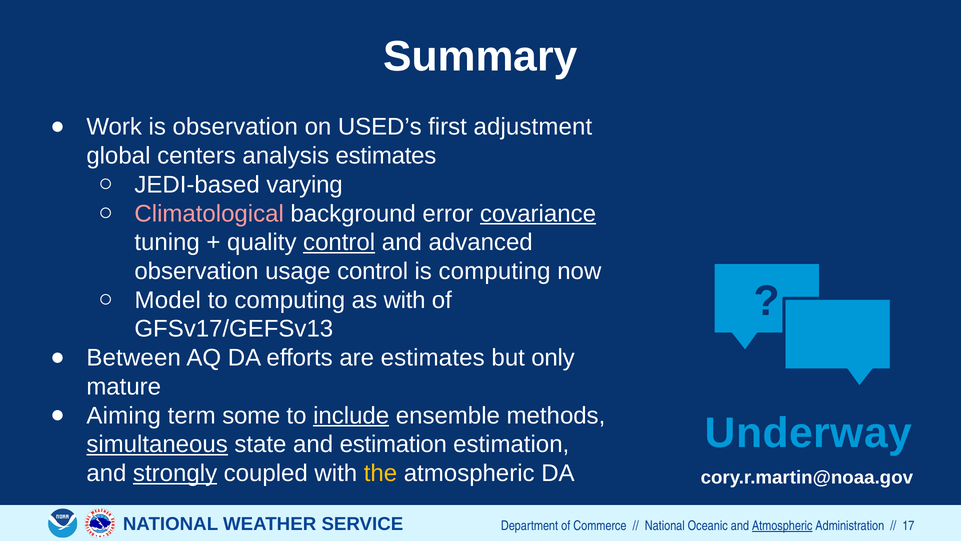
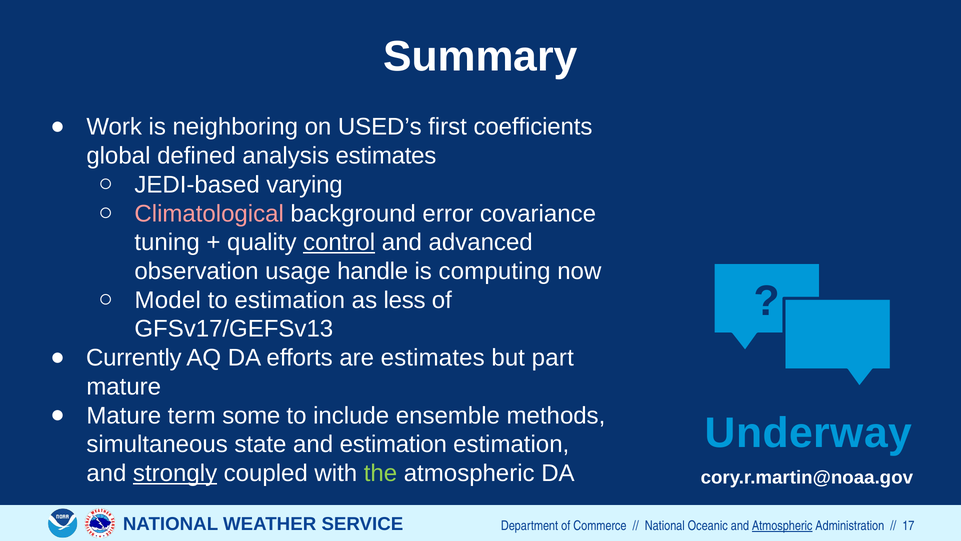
is observation: observation -> neighboring
adjustment: adjustment -> coefficients
centers: centers -> defined
covariance underline: present -> none
usage control: control -> handle
to computing: computing -> estimation
as with: with -> less
Between: Between -> Currently
only: only -> part
Aiming at (124, 415): Aiming -> Mature
include underline: present -> none
simultaneous underline: present -> none
the colour: yellow -> light green
